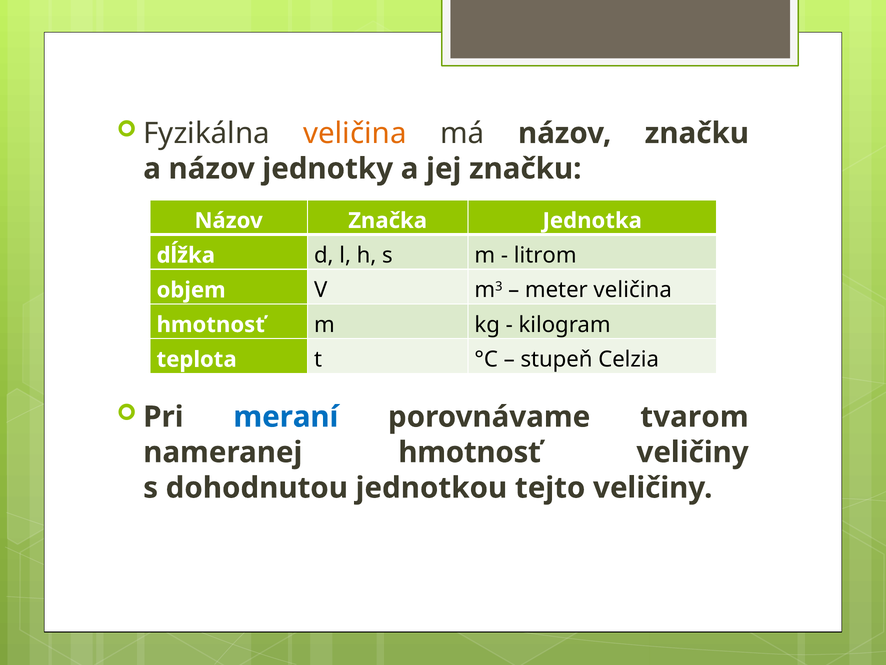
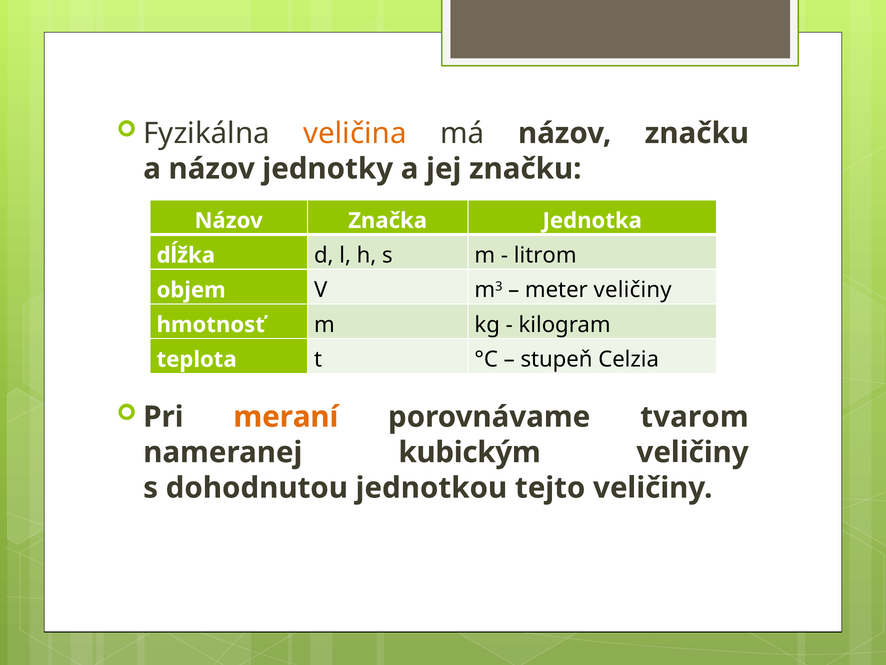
meter veličina: veličina -> veličiny
meraní colour: blue -> orange
nameranej hmotnosť: hmotnosť -> kubickým
